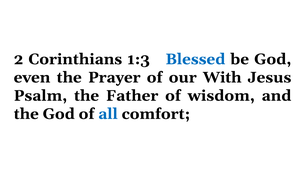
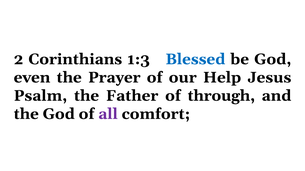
With: With -> Help
wisdom: wisdom -> through
all colour: blue -> purple
